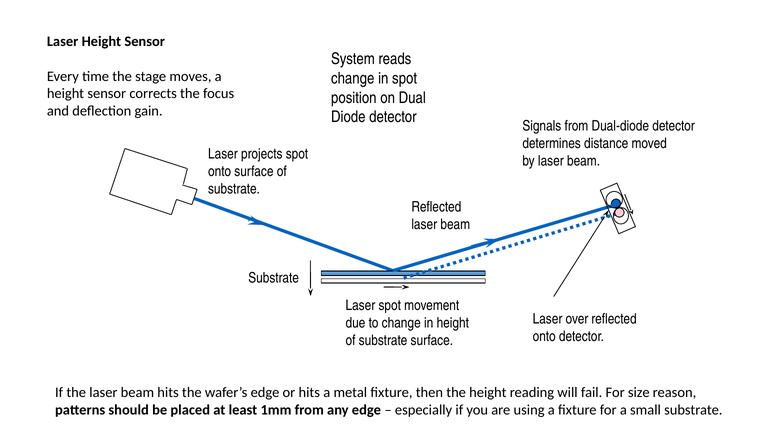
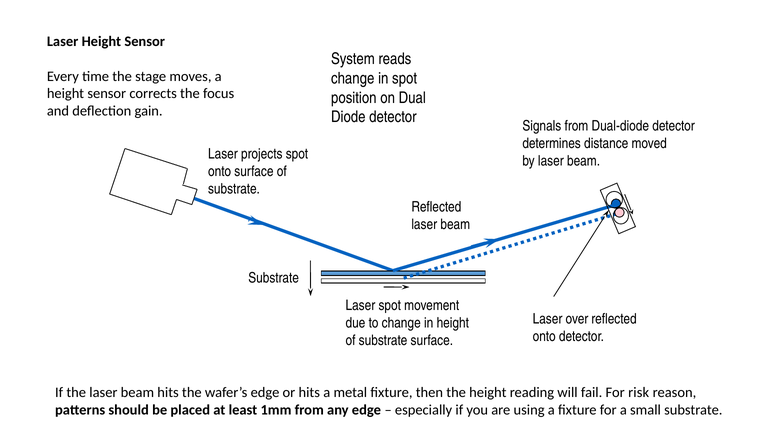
size: size -> risk
